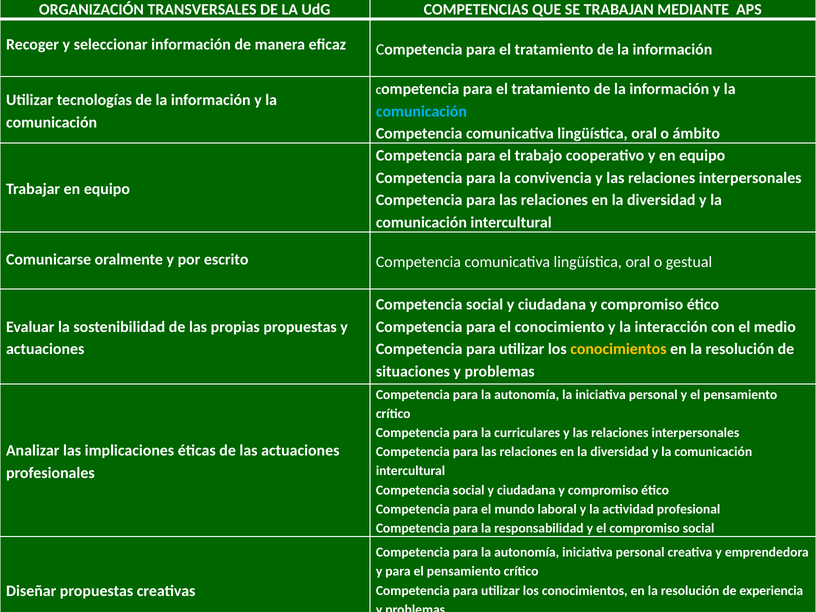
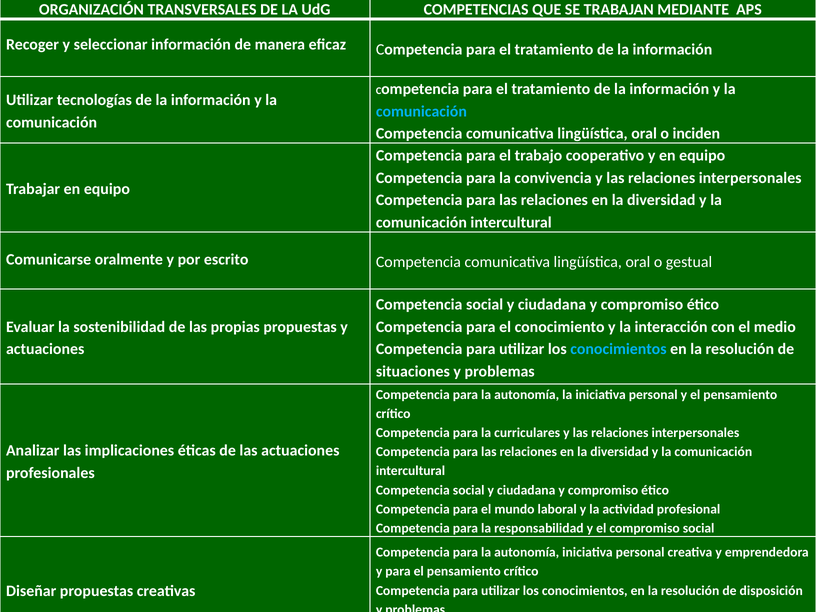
ámbito: ámbito -> inciden
conocimientos at (618, 349) colour: yellow -> light blue
experiencia: experiencia -> disposición
